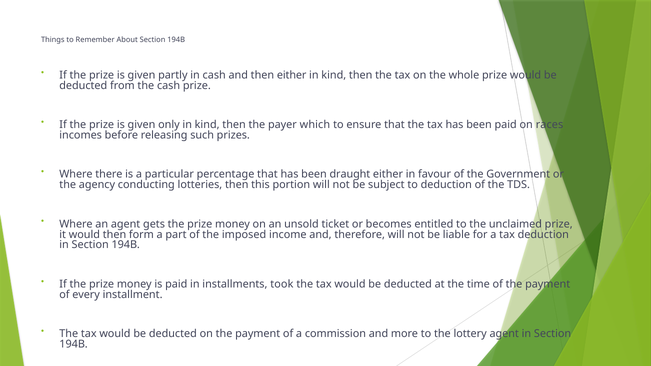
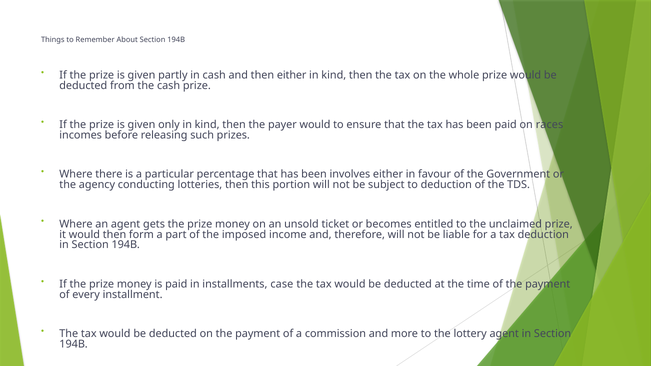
payer which: which -> would
draught: draught -> involves
took: took -> case
